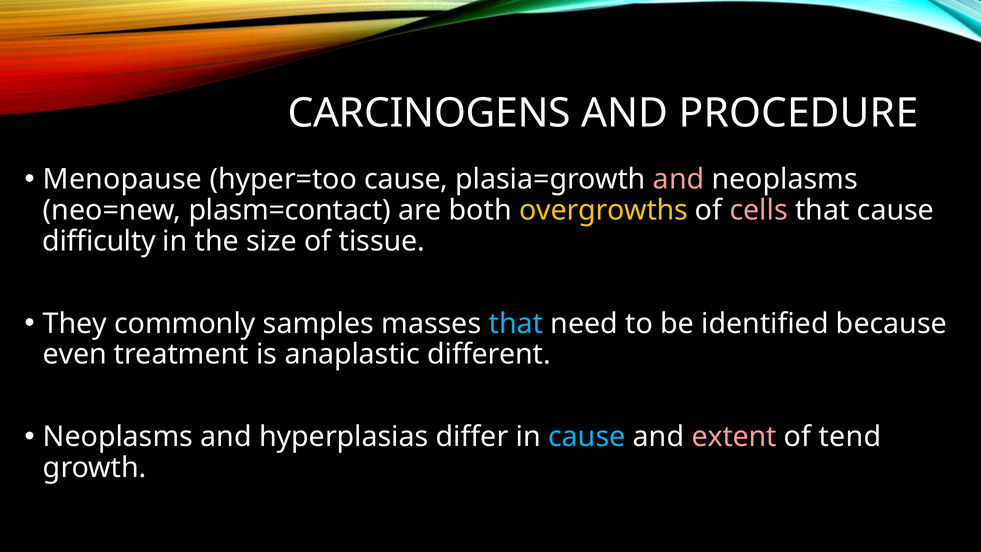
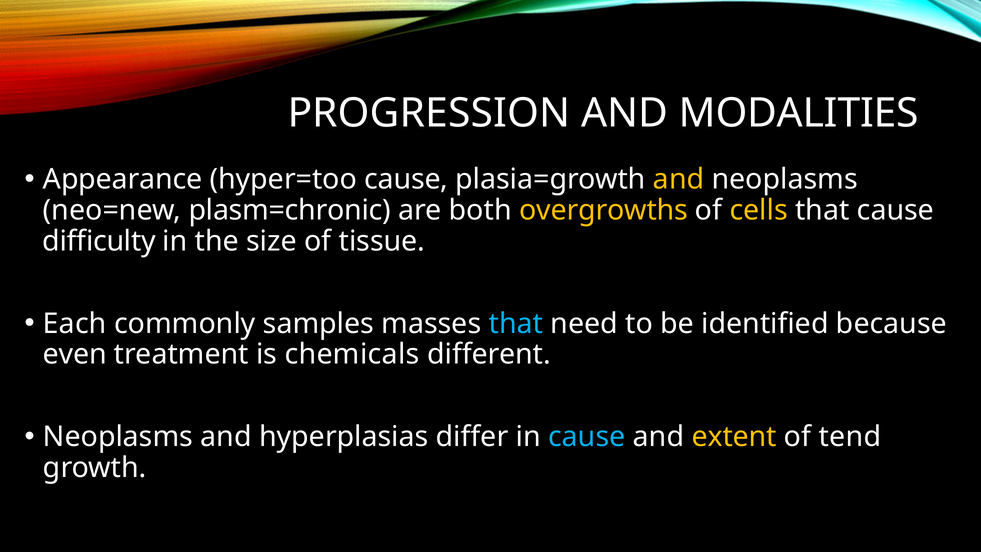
CARCINOGENS: CARCINOGENS -> PROGRESSION
PROCEDURE: PROCEDURE -> MODALITIES
Menopause: Menopause -> Appearance
and at (679, 179) colour: pink -> yellow
plasm=contact: plasm=contact -> plasm=chronic
cells colour: pink -> yellow
They: They -> Each
anaplastic: anaplastic -> chemicals
extent colour: pink -> yellow
